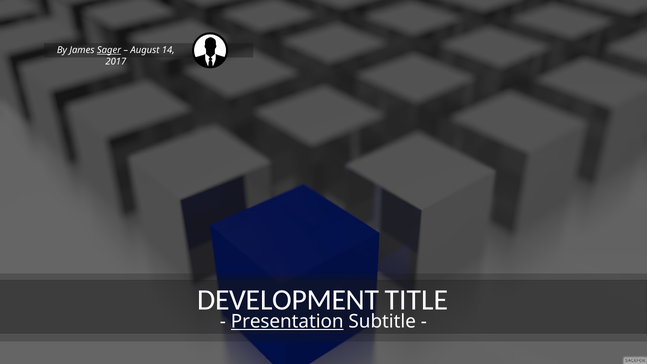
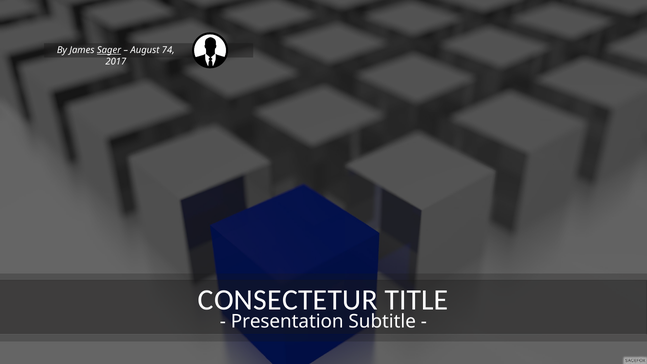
14: 14 -> 74
DEVELOPMENT: DEVELOPMENT -> CONSECTETUR
Presentation underline: present -> none
